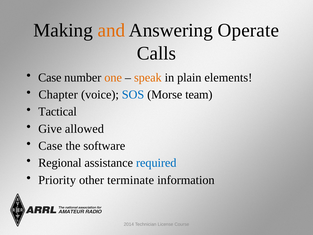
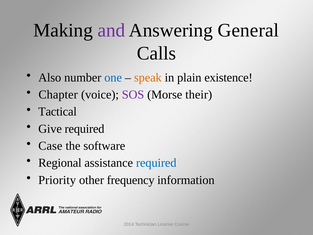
and colour: orange -> purple
Operate: Operate -> General
Case at (50, 77): Case -> Also
one colour: orange -> blue
elements: elements -> existence
SOS colour: blue -> purple
team: team -> their
Give allowed: allowed -> required
terminate: terminate -> frequency
